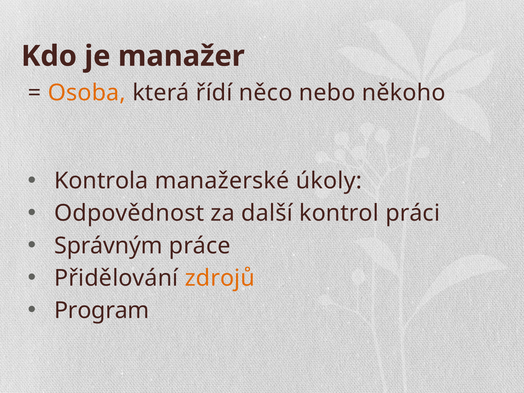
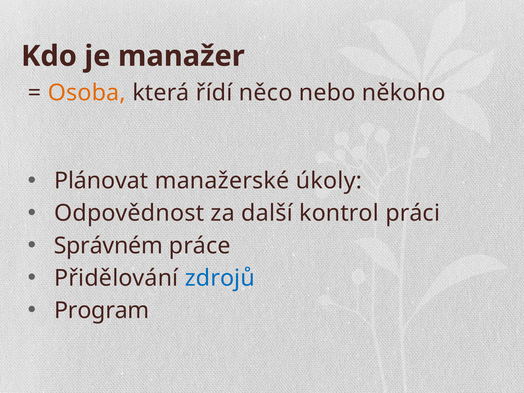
Kontrola: Kontrola -> Plánovat
Správným: Správným -> Správném
zdrojů colour: orange -> blue
